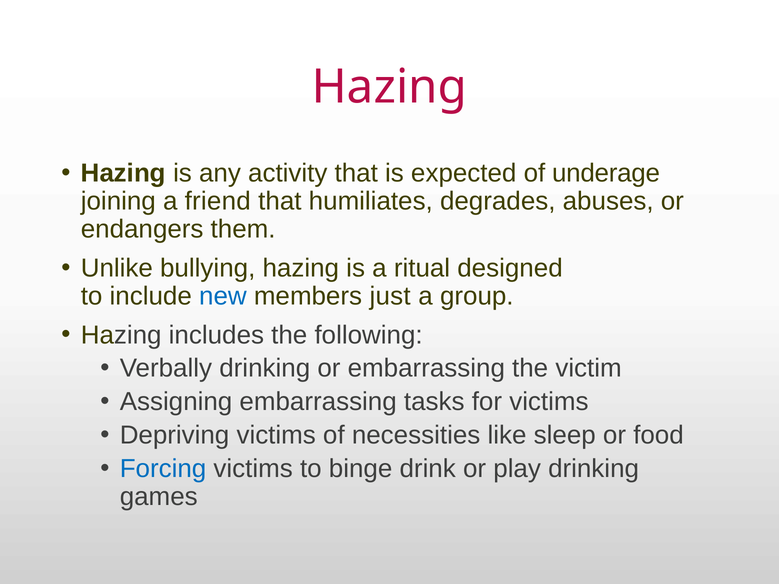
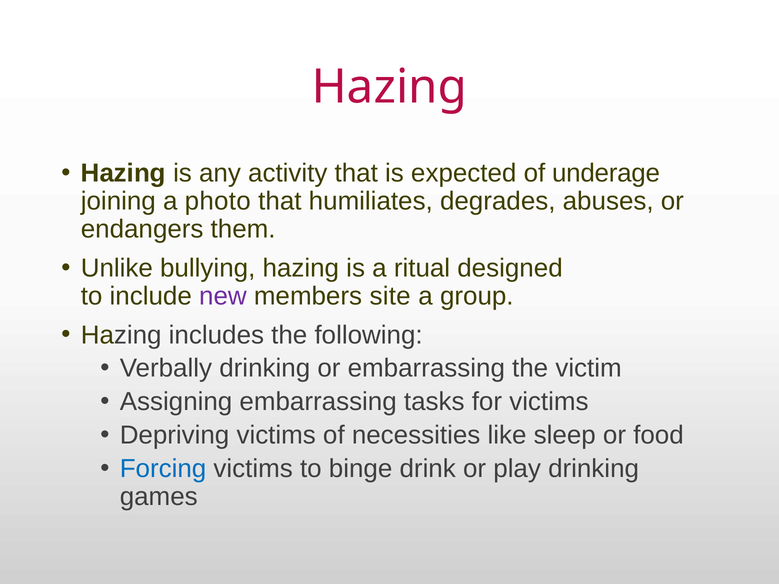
friend: friend -> photo
new colour: blue -> purple
just: just -> site
